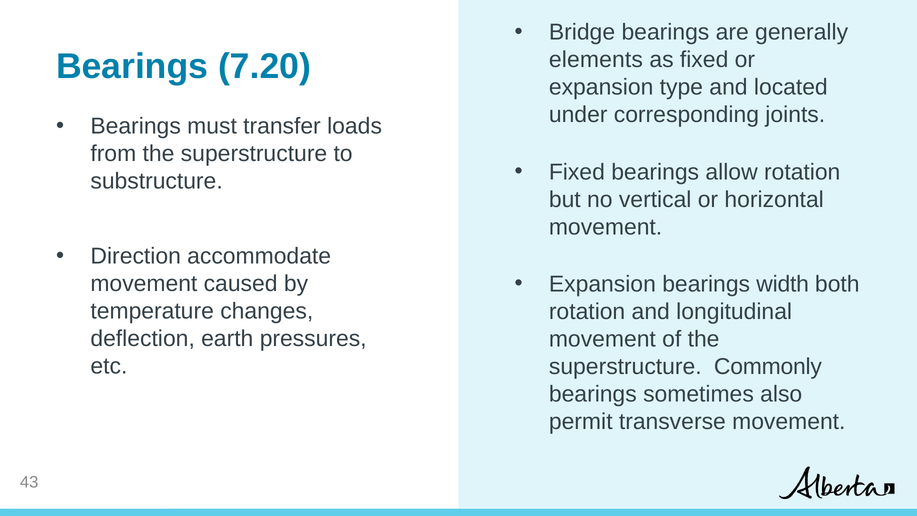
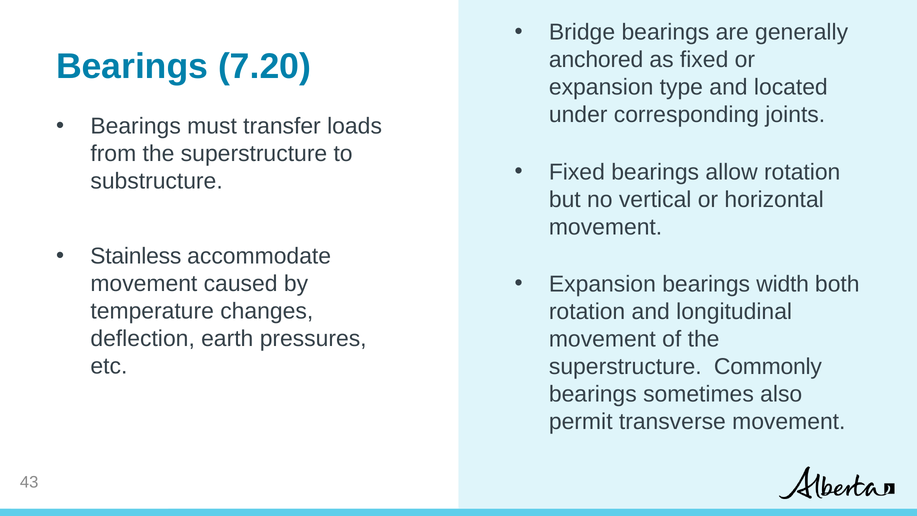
elements: elements -> anchored
Direction: Direction -> Stainless
